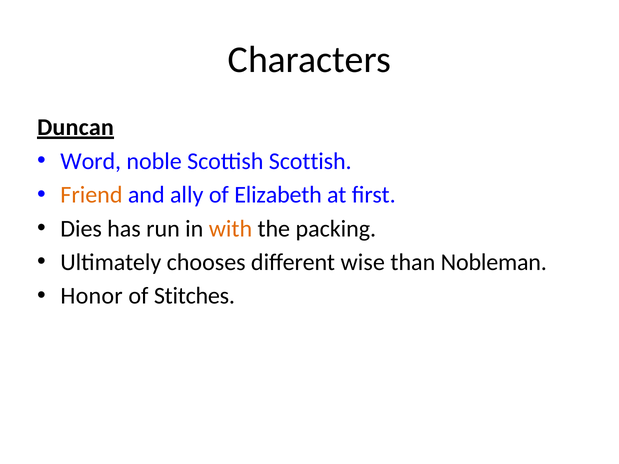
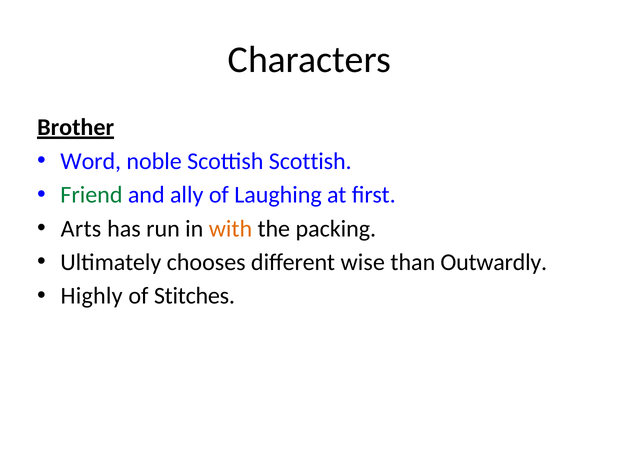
Duncan: Duncan -> Brother
Friend colour: orange -> green
Elizabeth: Elizabeth -> Laughing
Dies: Dies -> Arts
Nobleman: Nobleman -> Outwardly
Honor: Honor -> Highly
